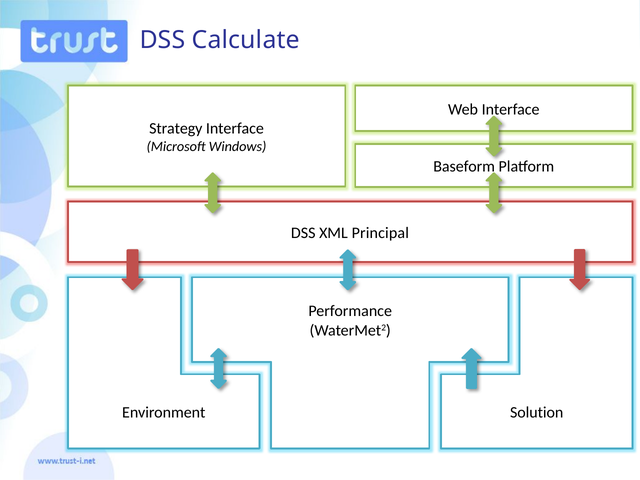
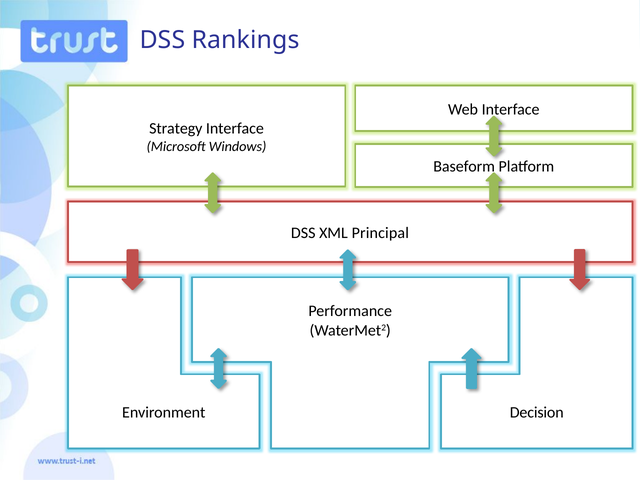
Calculate: Calculate -> Rankings
Solution: Solution -> Decision
